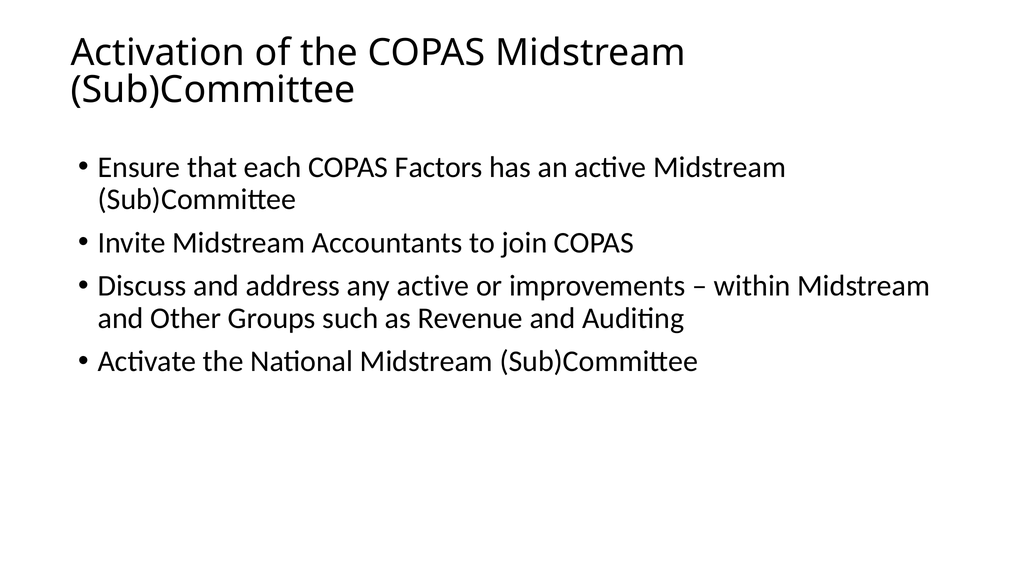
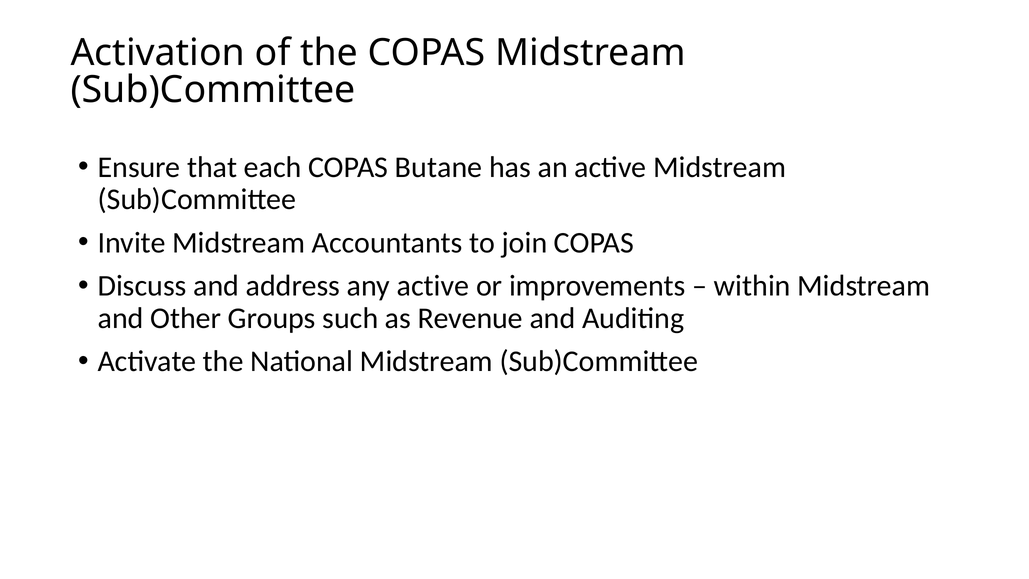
Factors: Factors -> Butane
